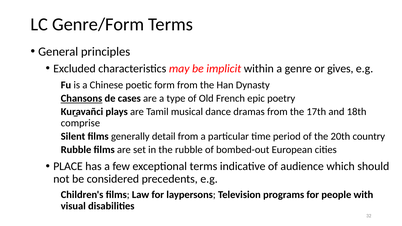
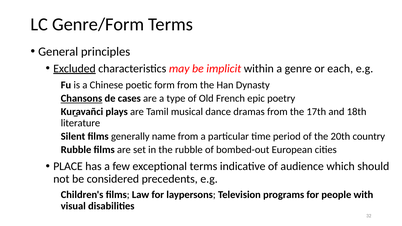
Excluded underline: none -> present
gives: gives -> each
comprise: comprise -> literature
detail: detail -> name
